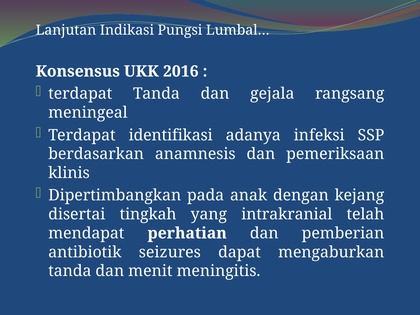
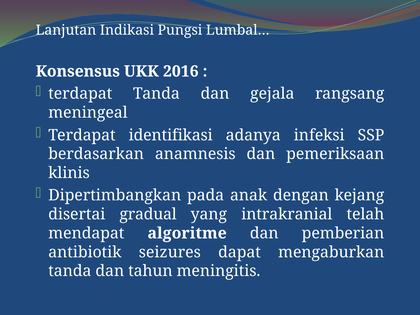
tingkah: tingkah -> gradual
perhatian: perhatian -> algoritme
menit: menit -> tahun
